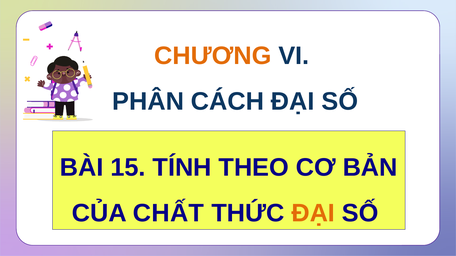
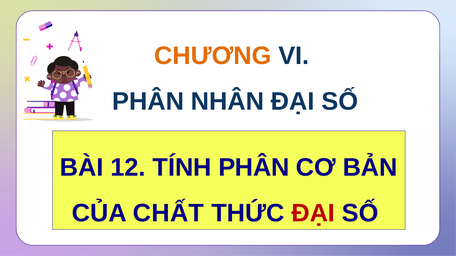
CÁCH: CÁCH -> NHÂN
15: 15 -> 12
TÍNH THEO: THEO -> PHÂN
ĐẠI at (313, 213) colour: orange -> red
